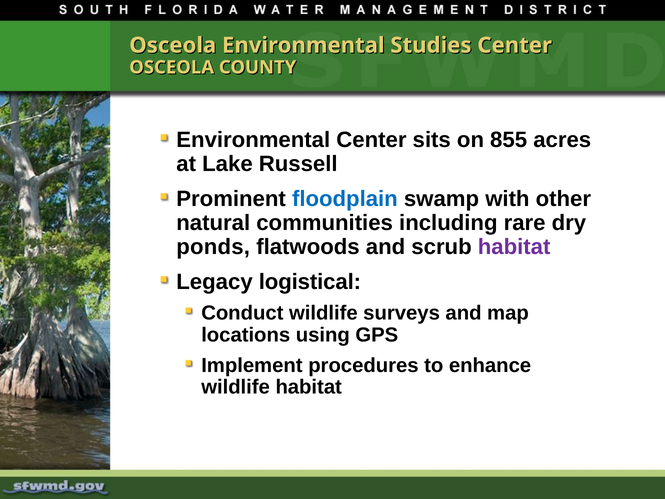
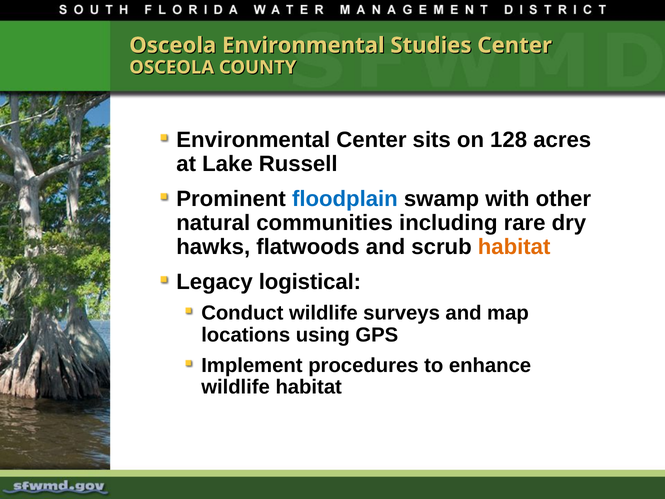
855: 855 -> 128
ponds: ponds -> hawks
habitat at (514, 247) colour: purple -> orange
